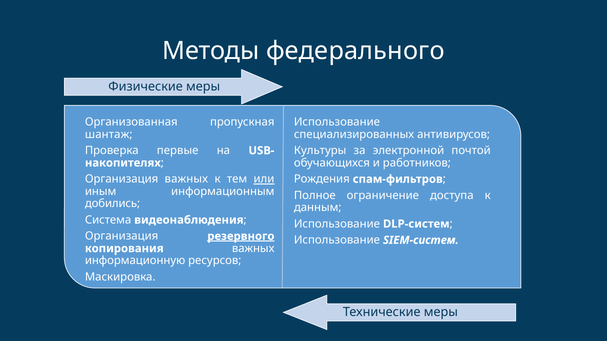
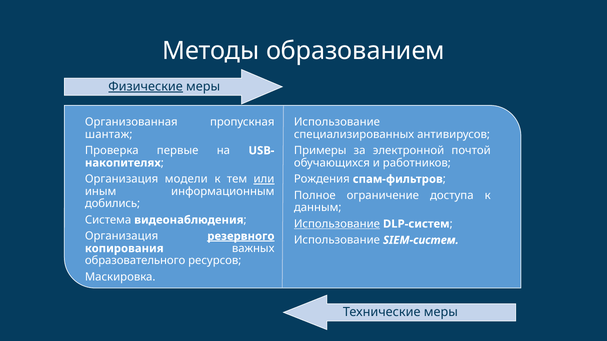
федерального: федерального -> образованием
Физические underline: none -> present
Культуры: Культуры -> Примеры
Организация важных: важных -> модели
Использование at (337, 224) underline: none -> present
информационную: информационную -> образовательного
